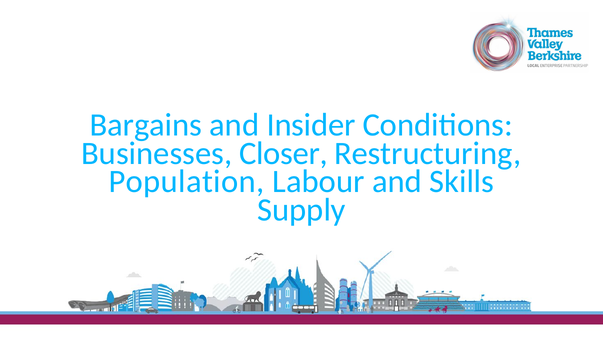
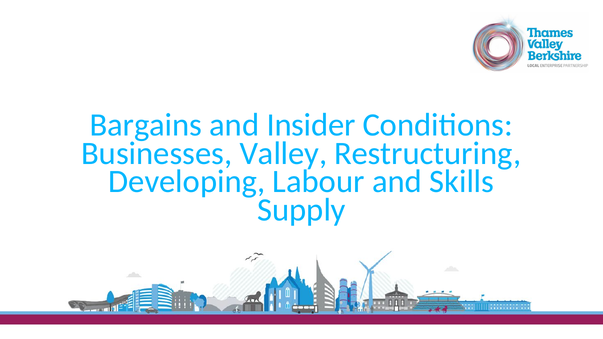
Closer: Closer -> Valley
Population: Population -> Developing
